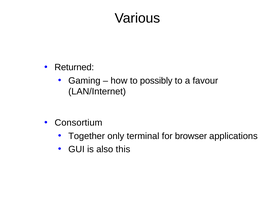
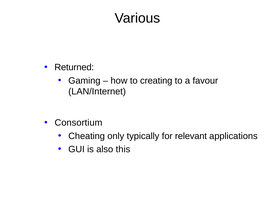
possibly: possibly -> creating
Together: Together -> Cheating
terminal: terminal -> typically
browser: browser -> relevant
